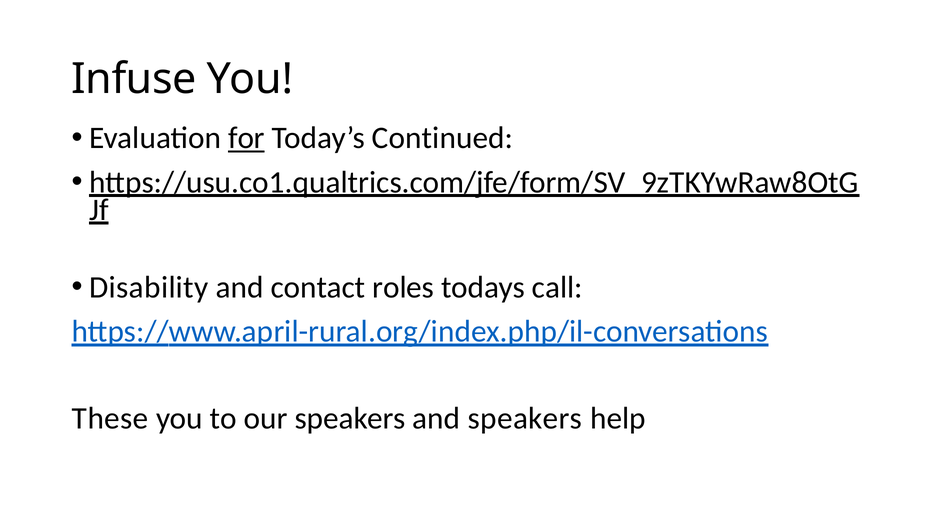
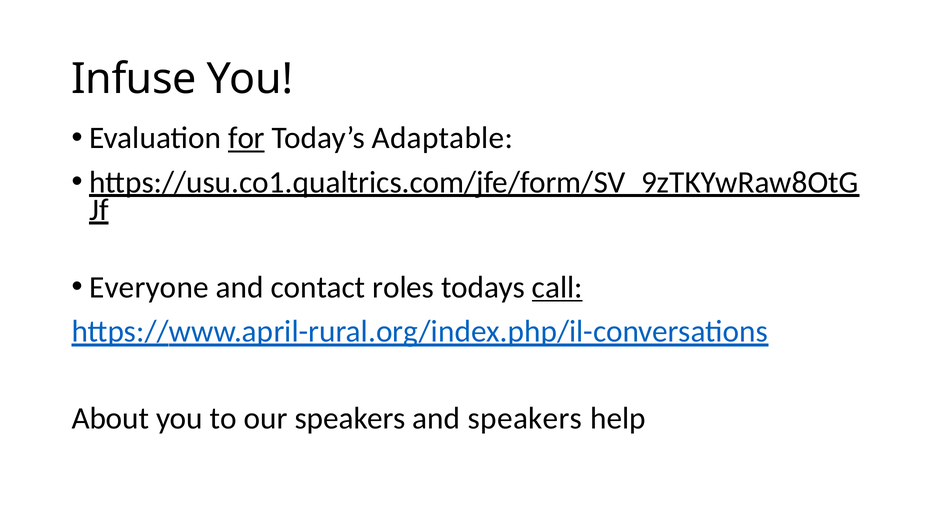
Continued: Continued -> Adaptable
Disability: Disability -> Everyone
call underline: none -> present
These: These -> About
